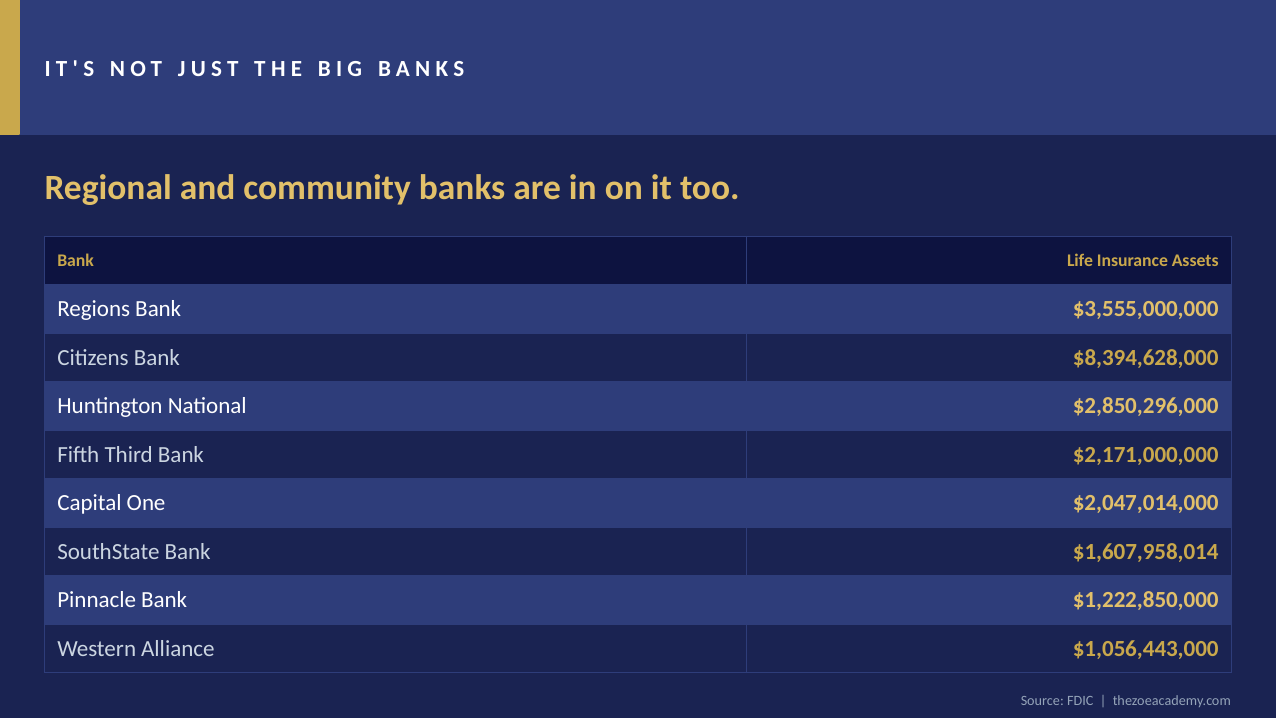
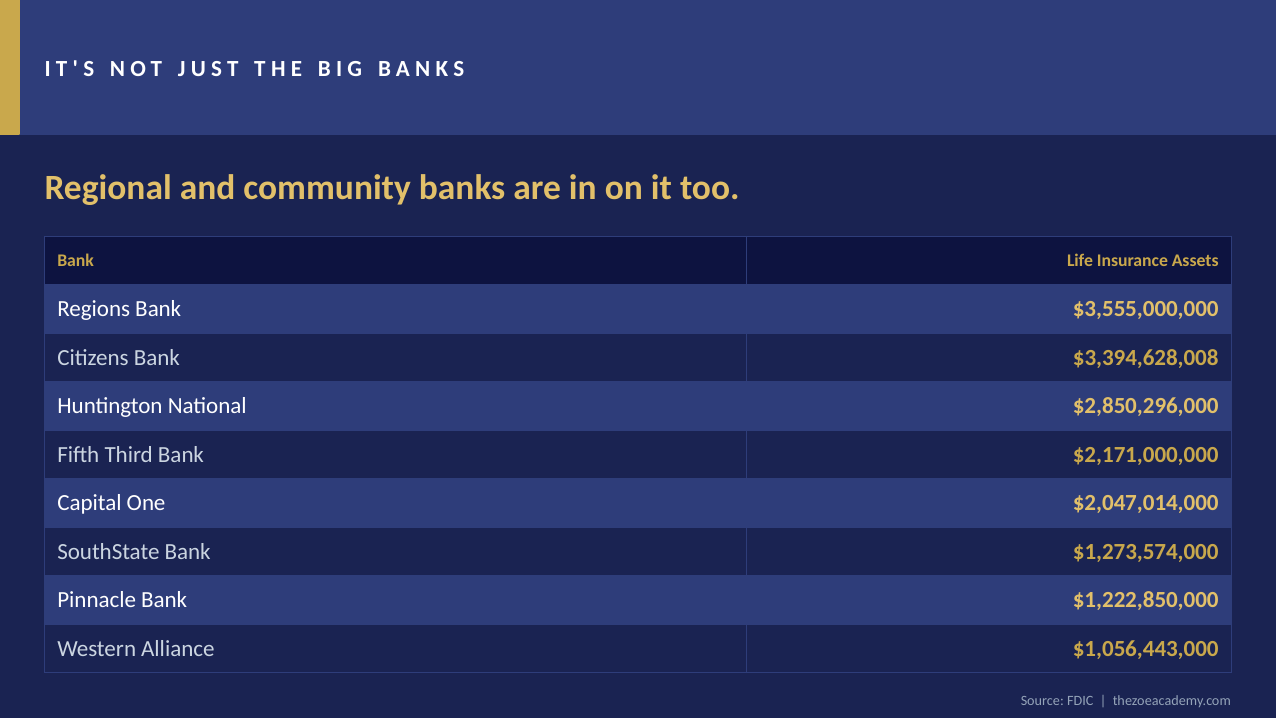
$8,394,628,000: $8,394,628,000 -> $3,394,628,008
$1,607,958,014: $1,607,958,014 -> $1,273,574,000
